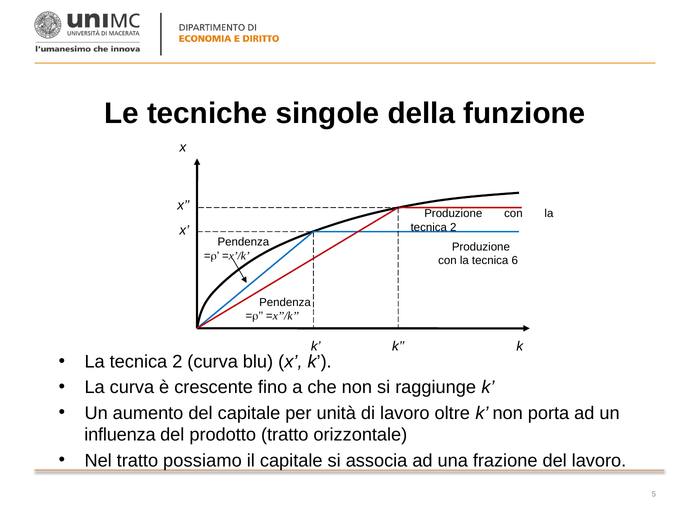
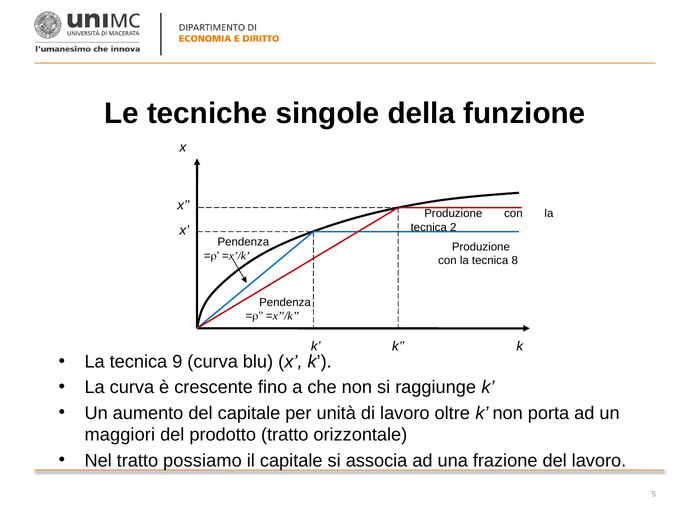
6: 6 -> 8
2 at (177, 361): 2 -> 9
influenza: influenza -> maggiori
